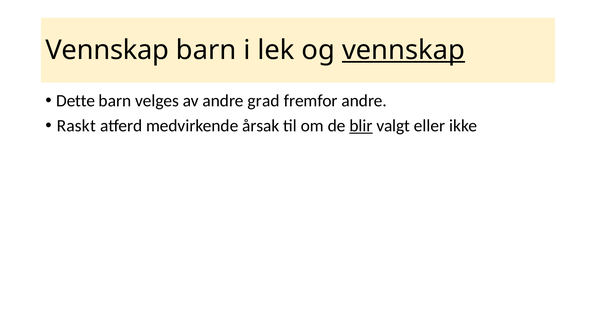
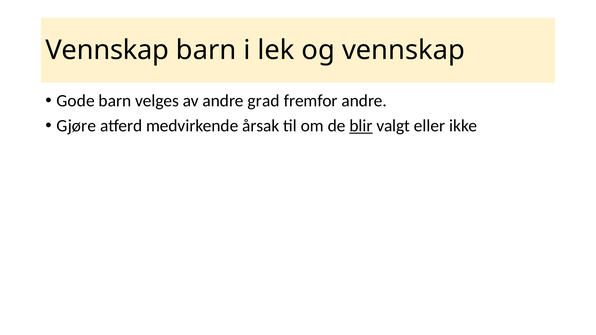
vennskap at (403, 50) underline: present -> none
Dette: Dette -> Gode
Raskt: Raskt -> Gjøre
